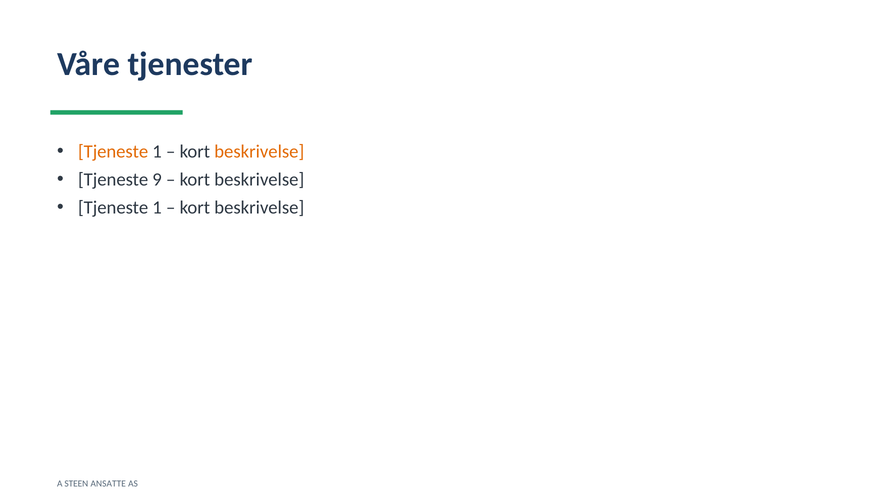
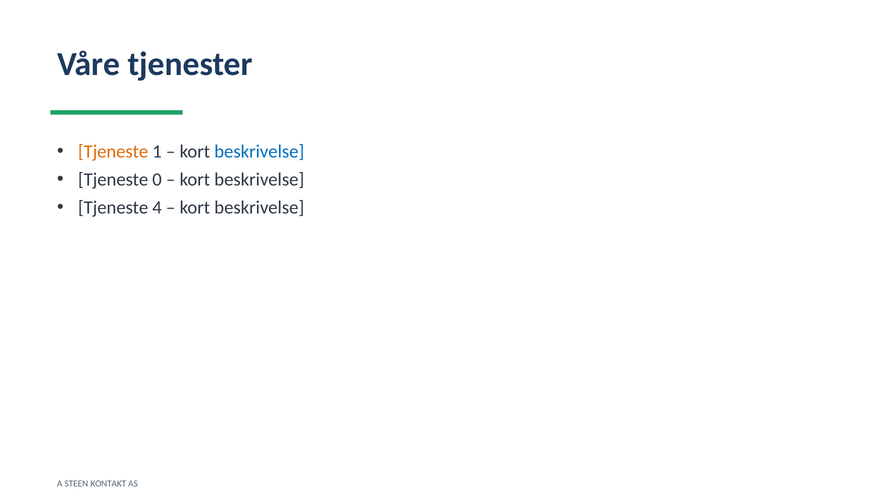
beskrivelse at (259, 152) colour: orange -> blue
9: 9 -> 0
1 at (157, 208): 1 -> 4
ANSATTE: ANSATTE -> KONTAKT
